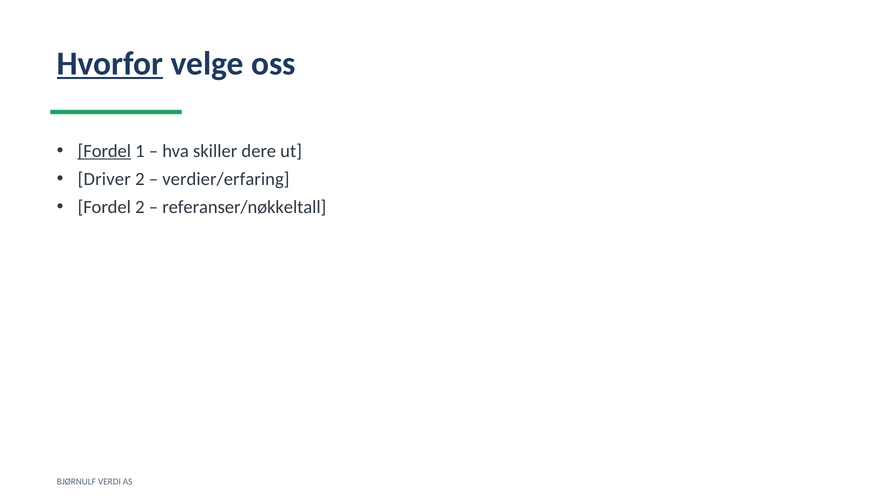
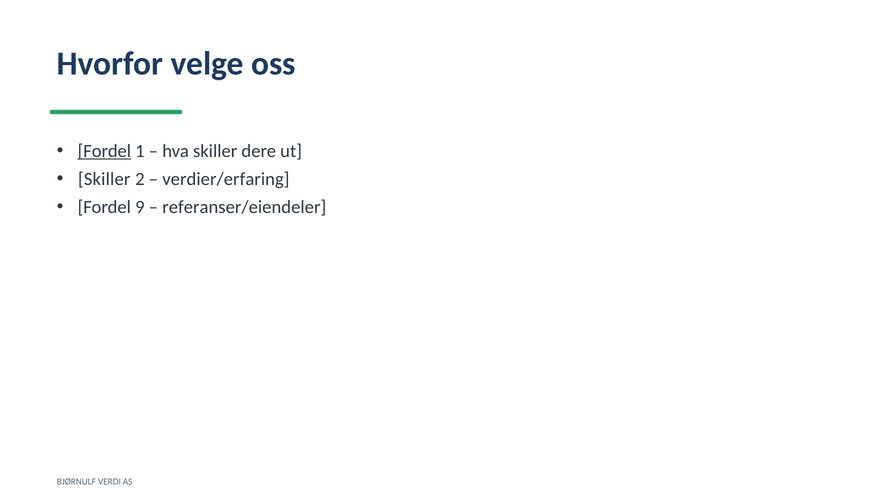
Hvorfor underline: present -> none
Driver at (104, 179): Driver -> Skiller
Fordel 2: 2 -> 9
referanser/nøkkeltall: referanser/nøkkeltall -> referanser/eiendeler
